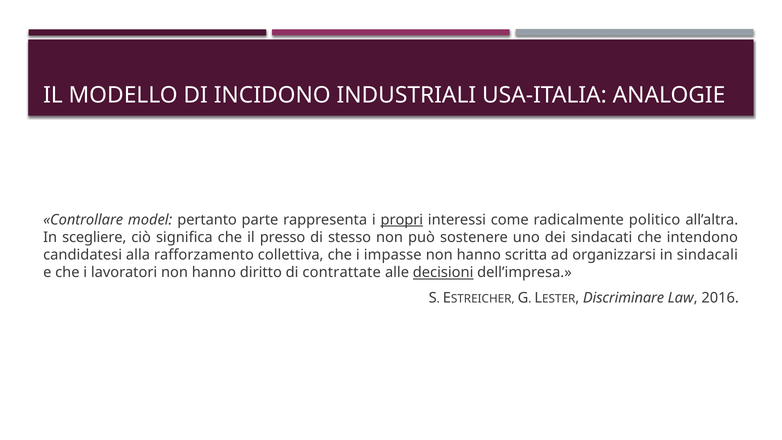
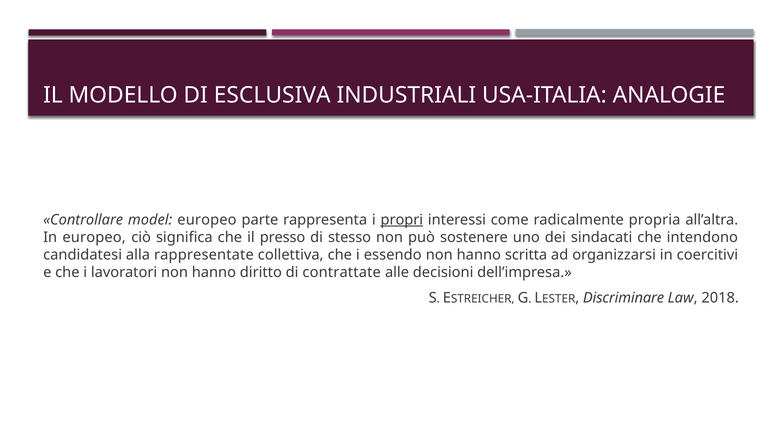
INCIDONO: INCIDONO -> ESCLUSIVA
model pertanto: pertanto -> europeo
politico: politico -> propria
In scegliere: scegliere -> europeo
rafforzamento: rafforzamento -> rappresentate
impasse: impasse -> essendo
sindacali: sindacali -> coercitivi
decisioni underline: present -> none
2016: 2016 -> 2018
